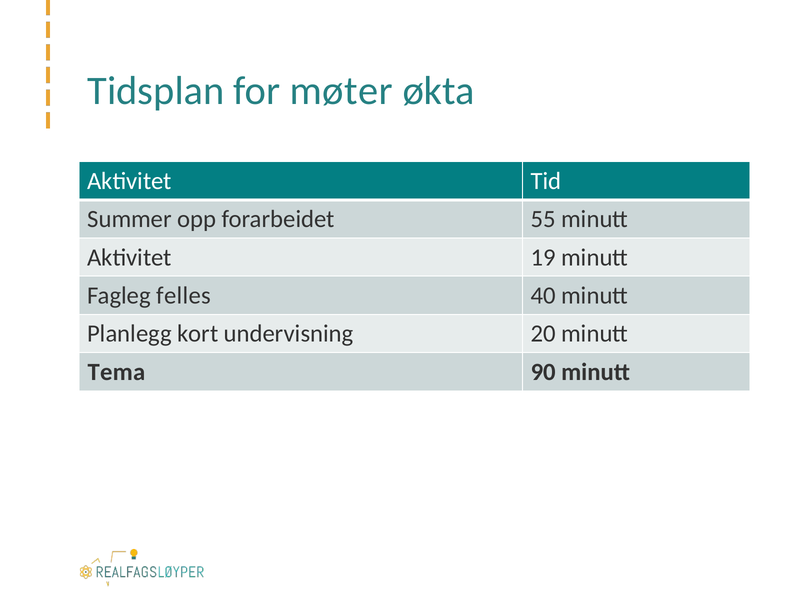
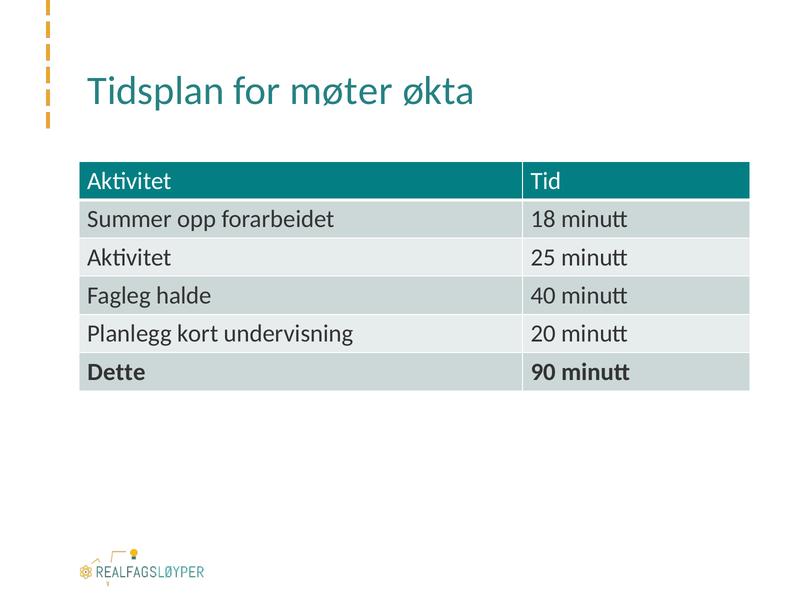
55: 55 -> 18
19: 19 -> 25
felles: felles -> halde
Tema: Tema -> Dette
